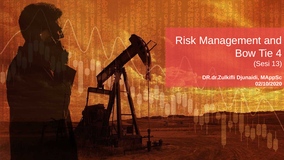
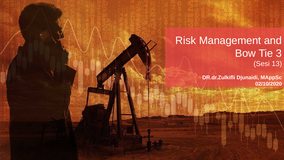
4: 4 -> 3
